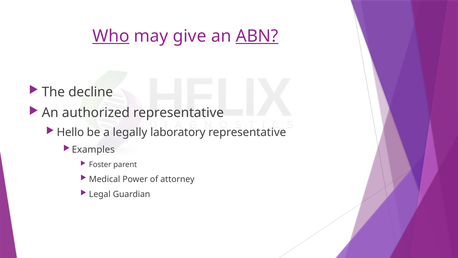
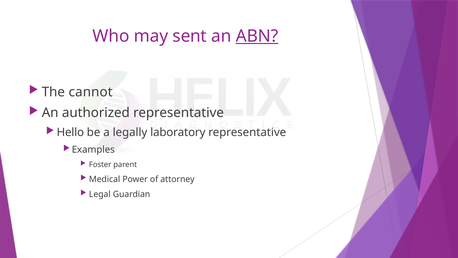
Who underline: present -> none
give: give -> sent
decline: decline -> cannot
